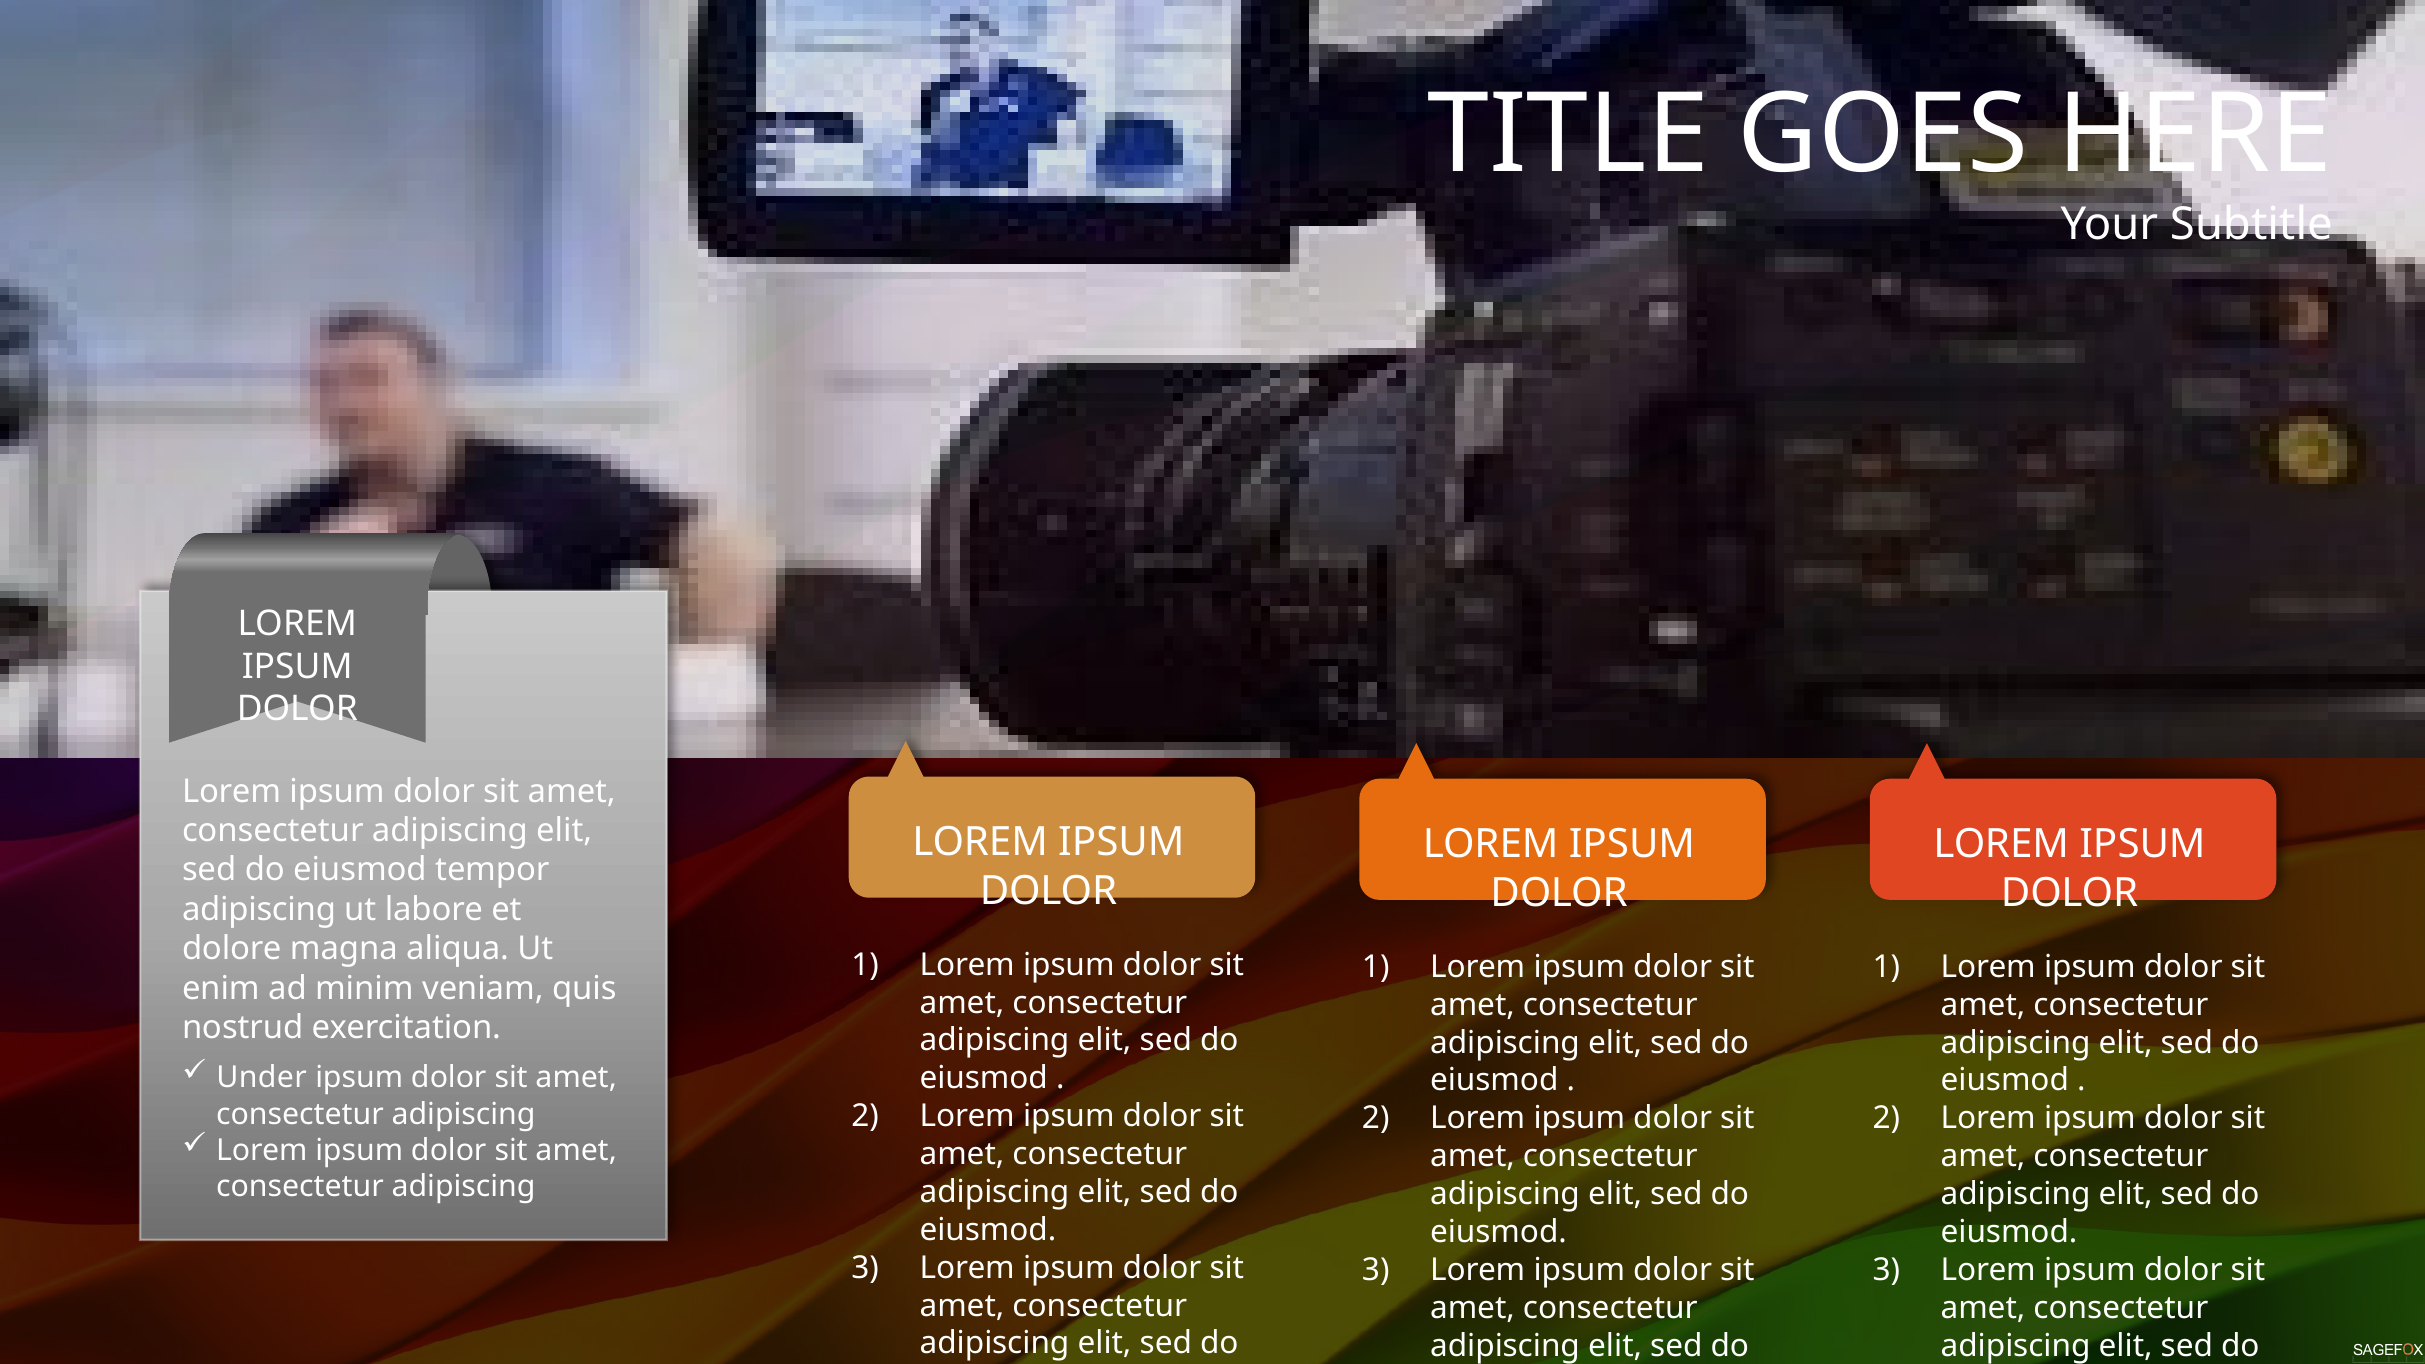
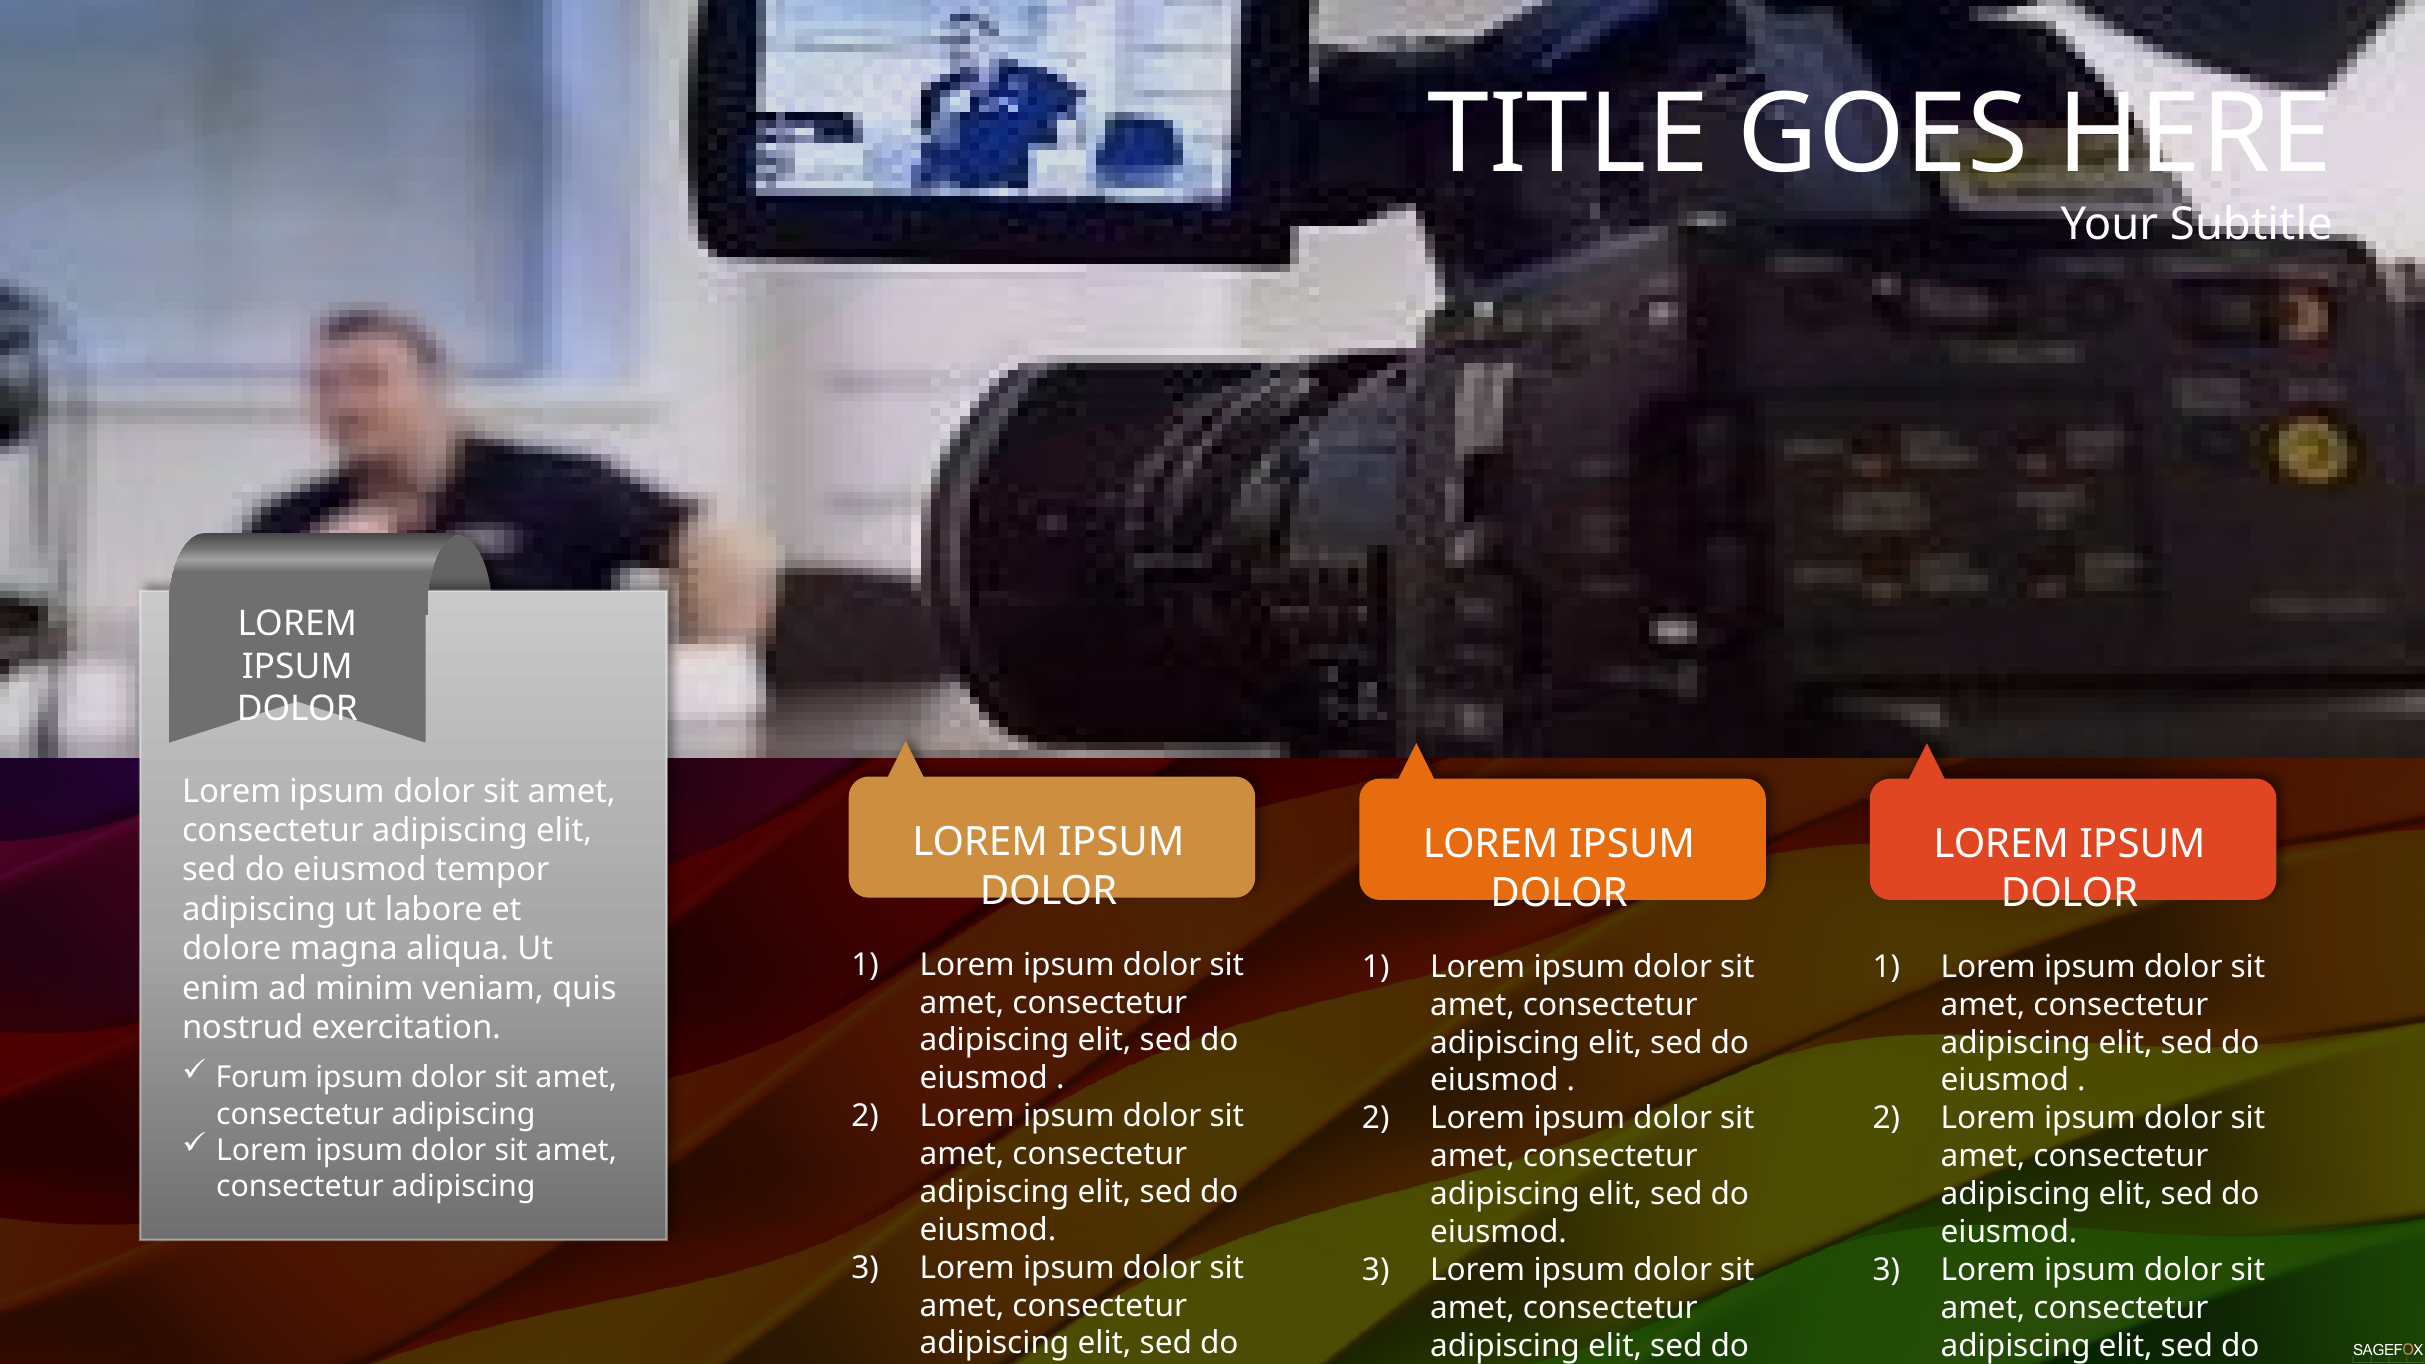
Under: Under -> Forum
